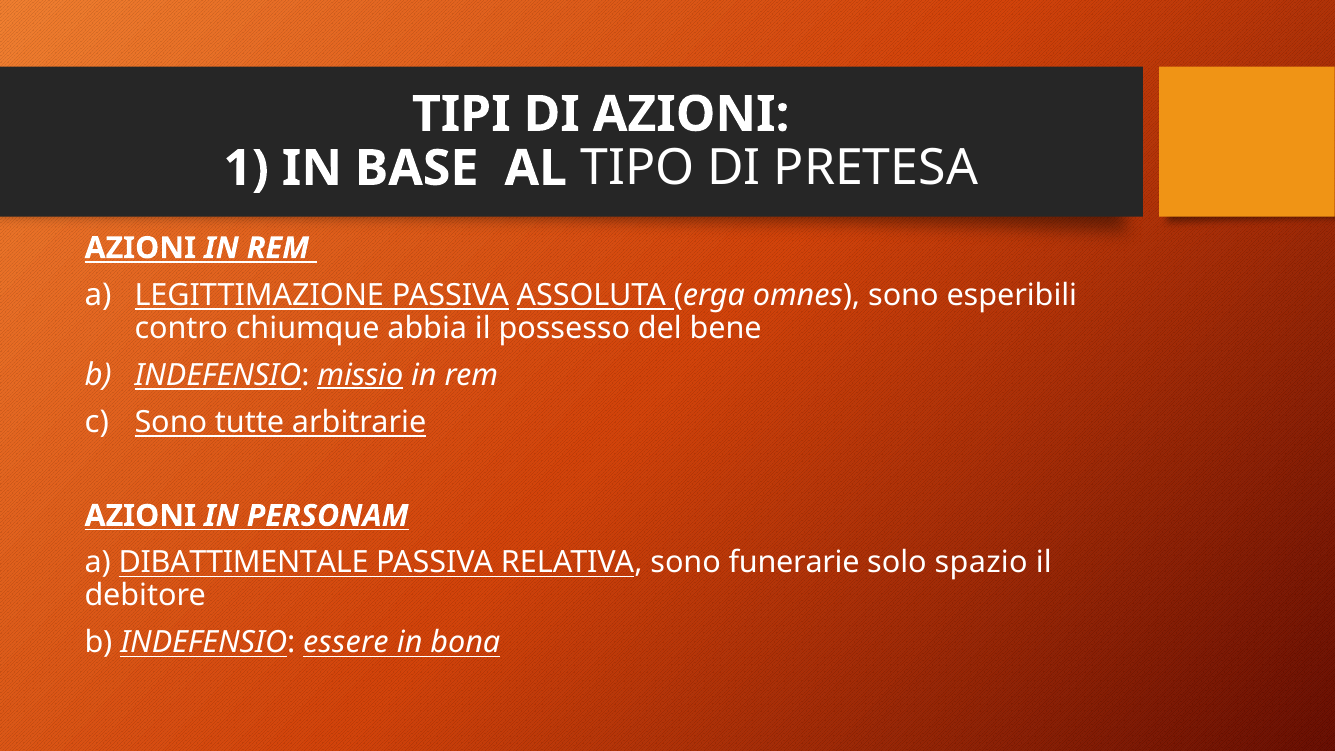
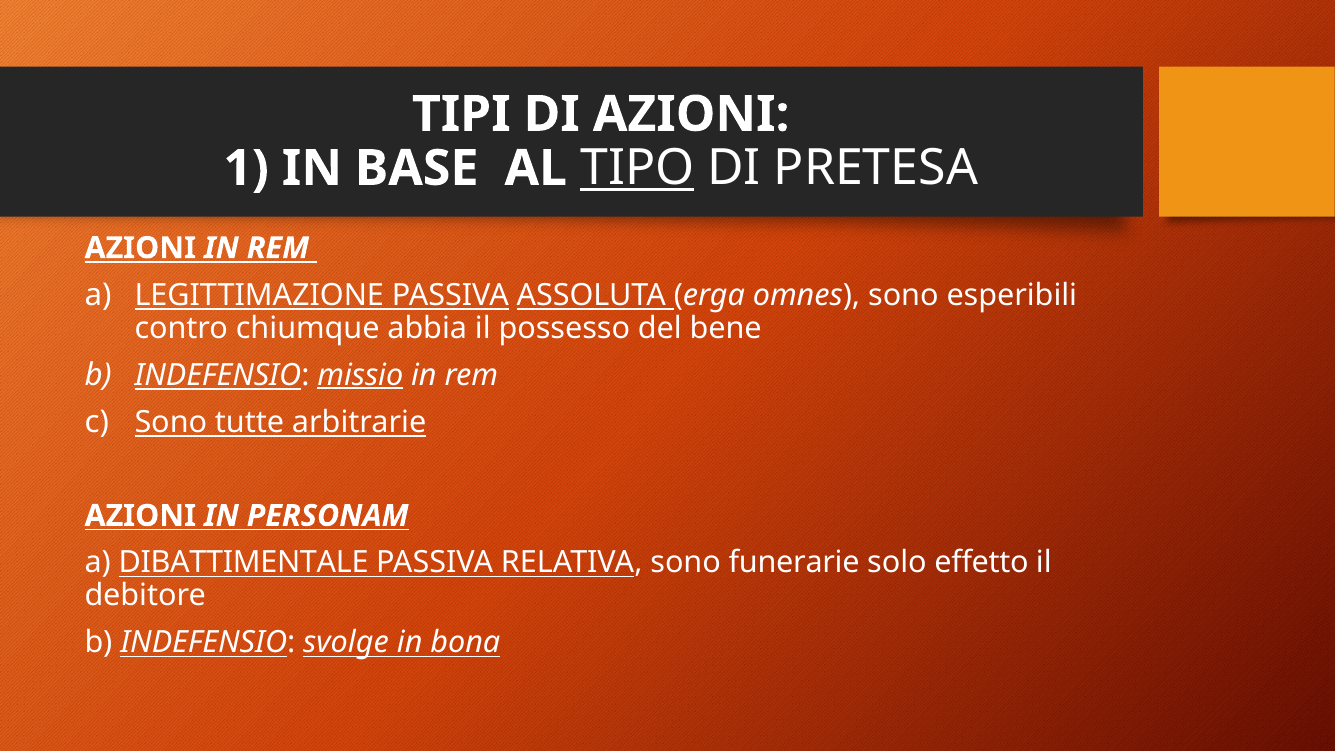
TIPO underline: none -> present
spazio: spazio -> effetto
essere: essere -> svolge
